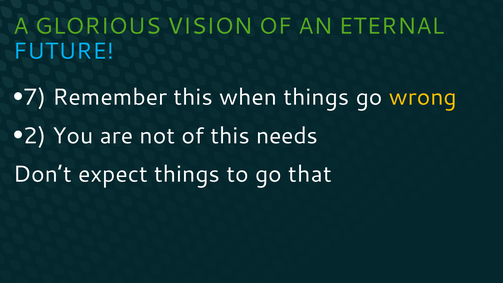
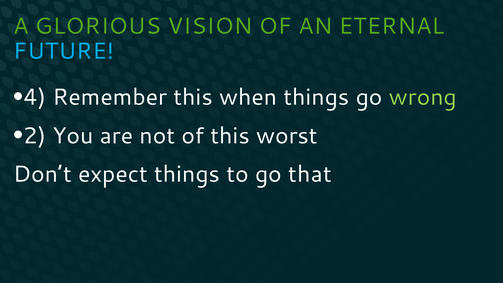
7: 7 -> 4
wrong colour: yellow -> light green
needs: needs -> worst
